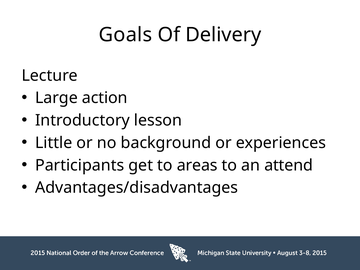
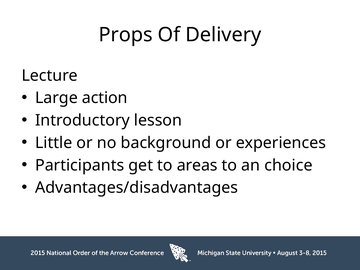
Goals: Goals -> Props
attend: attend -> choice
